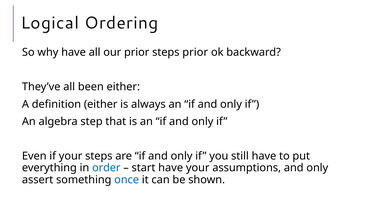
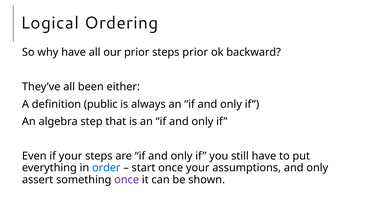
definition either: either -> public
start have: have -> once
once at (127, 180) colour: blue -> purple
